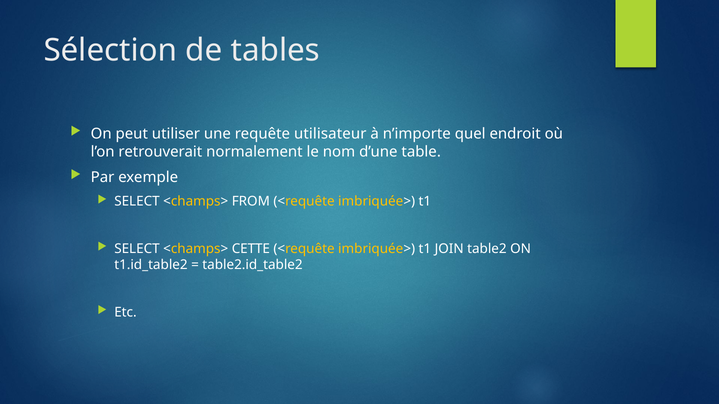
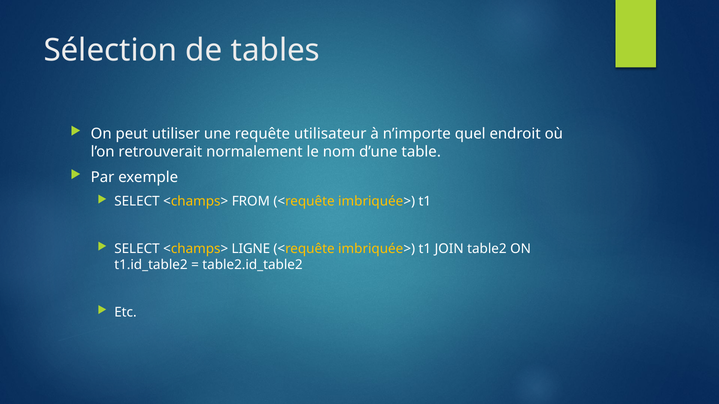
CETTE: CETTE -> LIGNE
